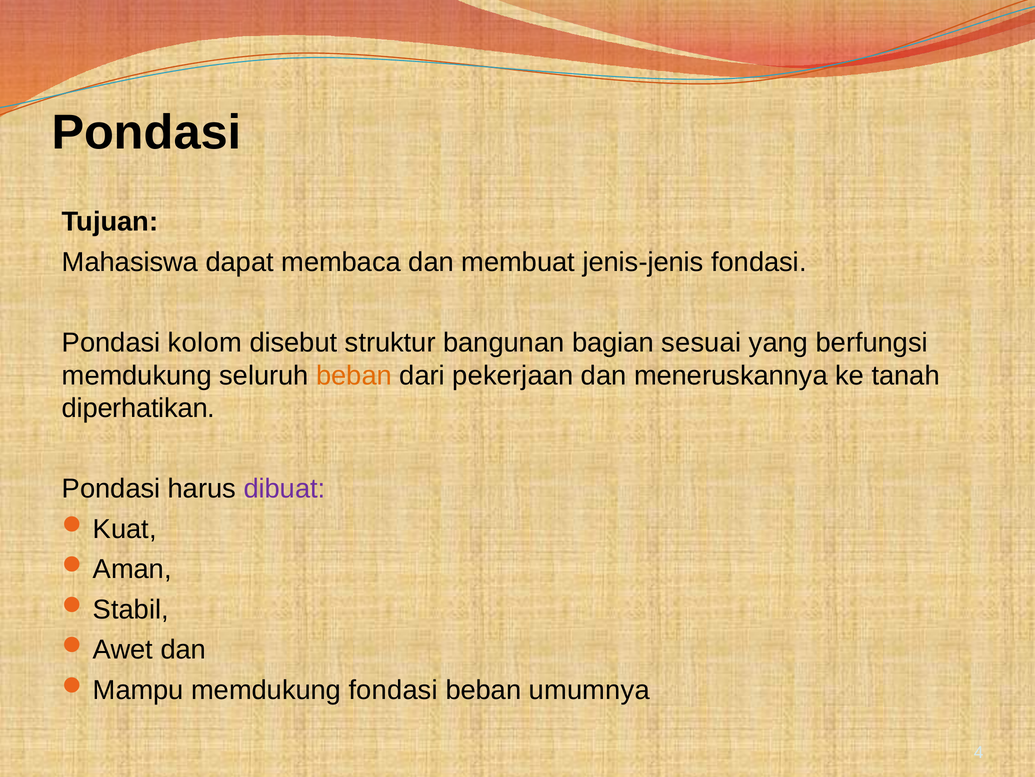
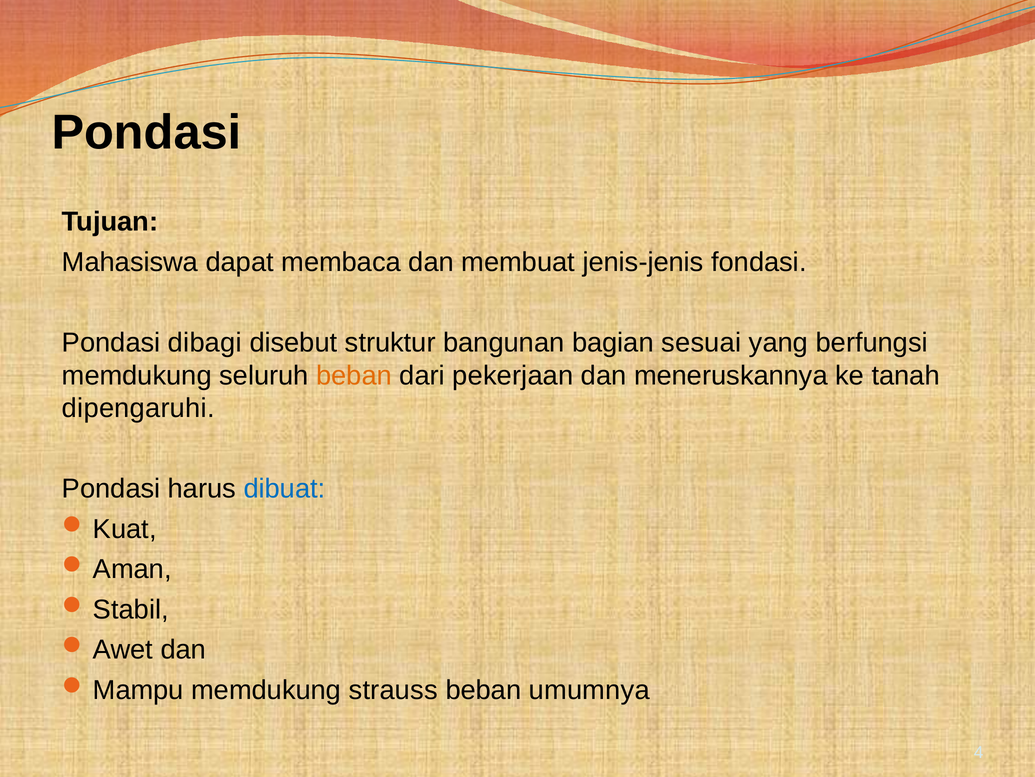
kolom: kolom -> dibagi
diperhatikan: diperhatikan -> dipengaruhi
dibuat colour: purple -> blue
memdukung fondasi: fondasi -> strauss
